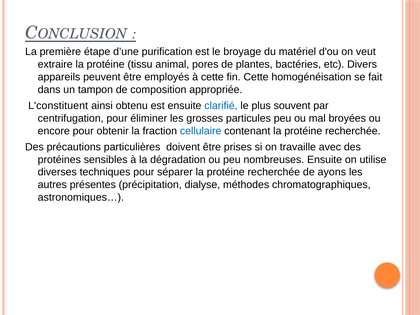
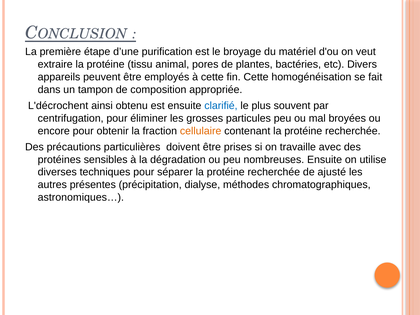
L'constituent: L'constituent -> L'décrochent
cellulaire colour: blue -> orange
ayons: ayons -> ajusté
